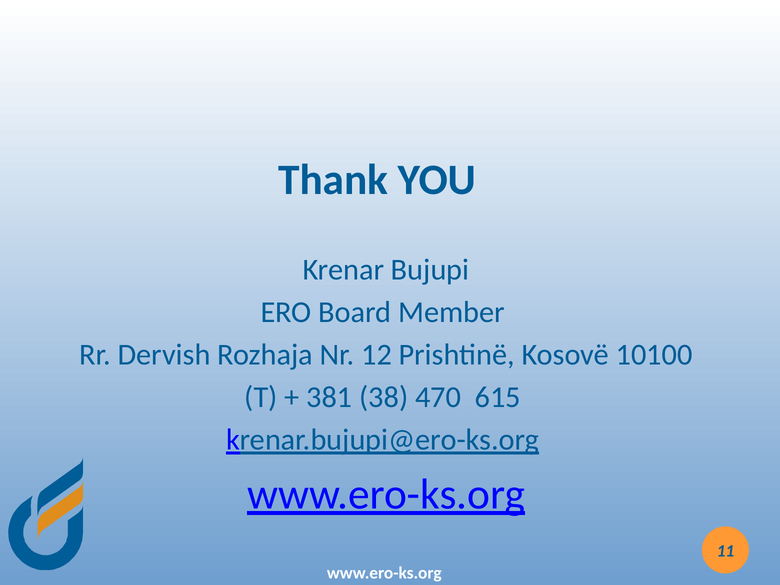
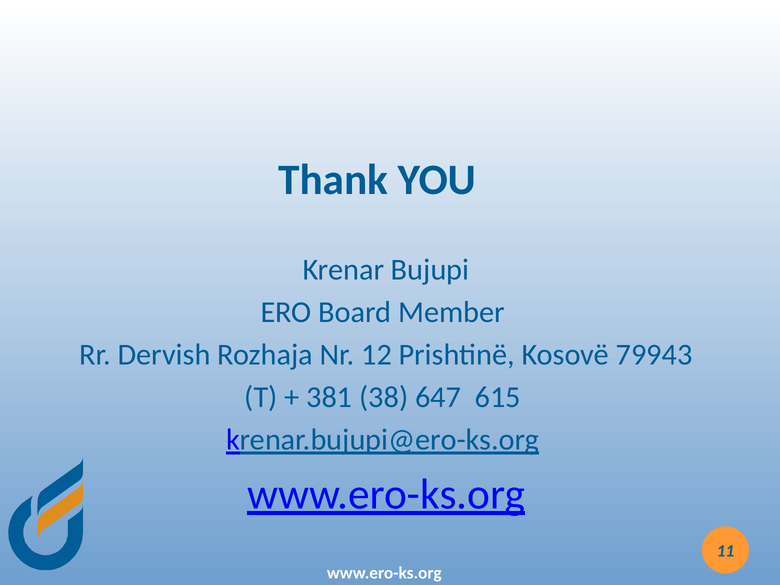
10100: 10100 -> 79943
470: 470 -> 647
